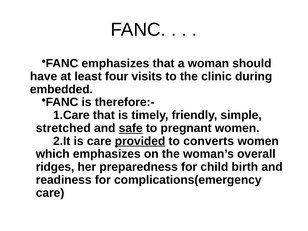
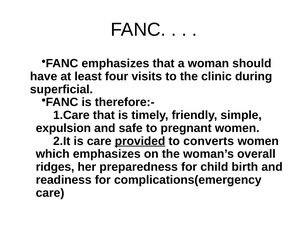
embedded: embedded -> superficial
stretched: stretched -> expulsion
safe underline: present -> none
